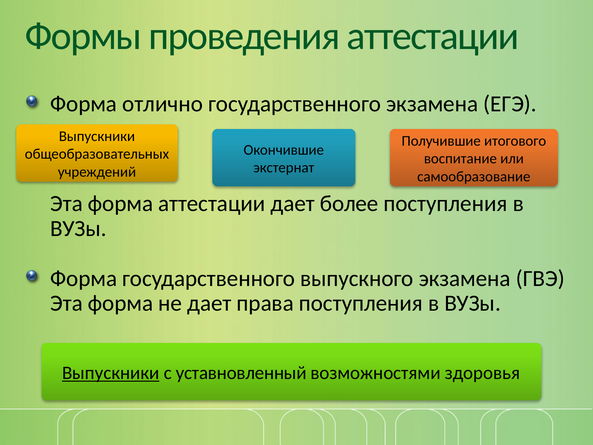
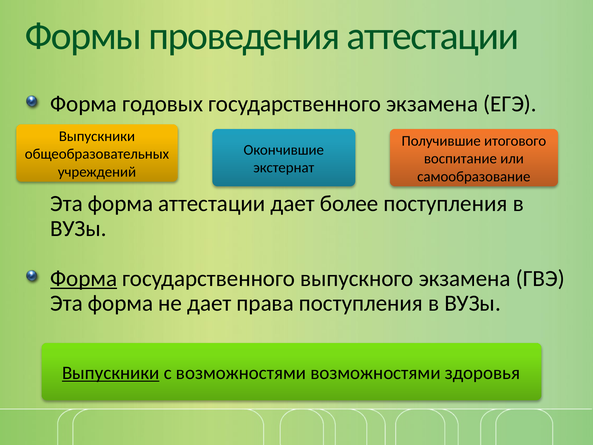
отлично: отлично -> годовых
Форма at (84, 278) underline: none -> present
с уставновленный: уставновленный -> возможностями
